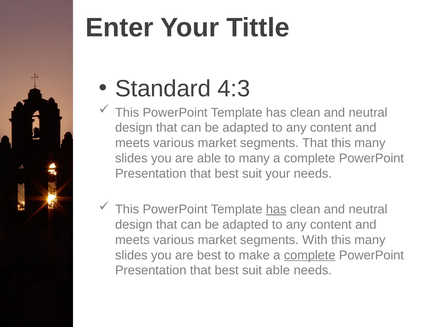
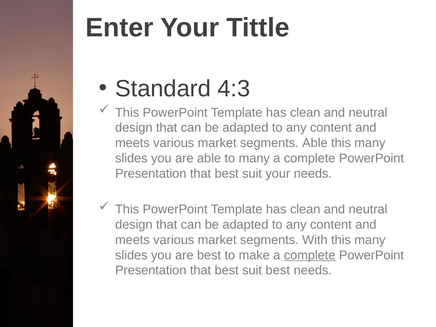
segments That: That -> Able
has at (276, 209) underline: present -> none
suit able: able -> best
